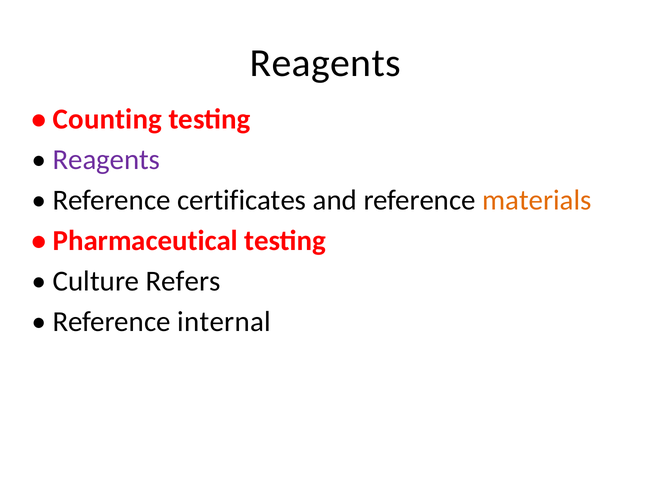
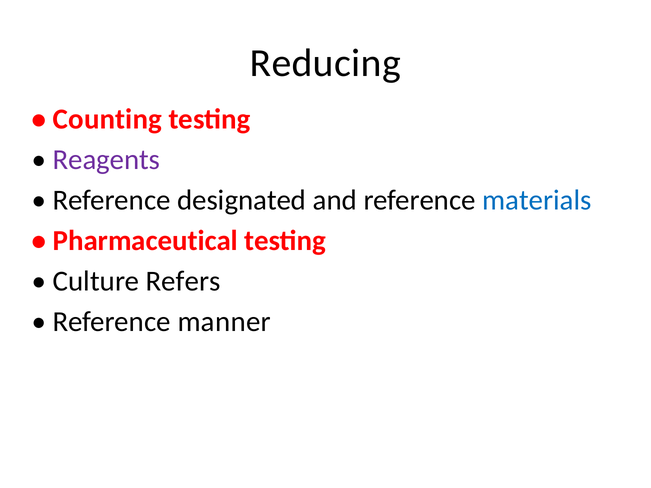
Reagents at (325, 63): Reagents -> Reducing
certificates: certificates -> designated
materials colour: orange -> blue
internal: internal -> manner
